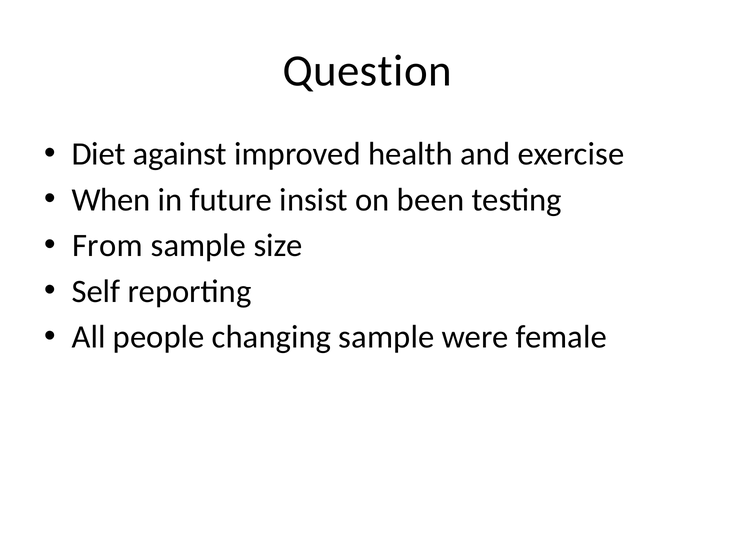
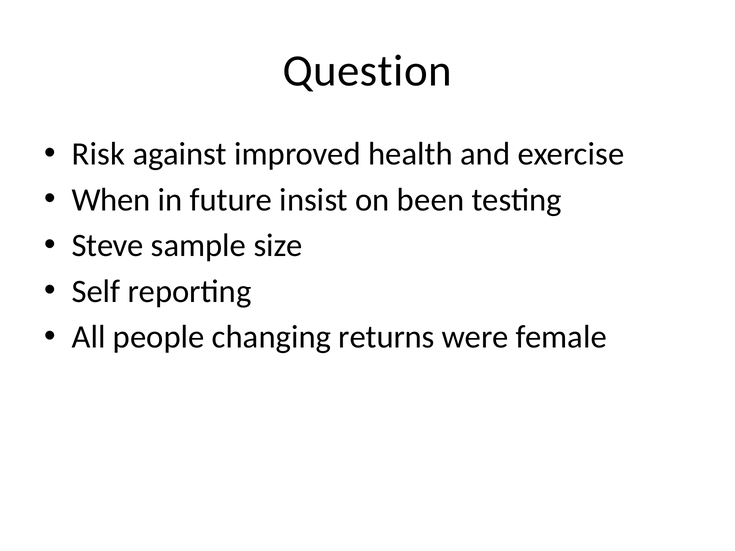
Diet: Diet -> Risk
From: From -> Steve
changing sample: sample -> returns
